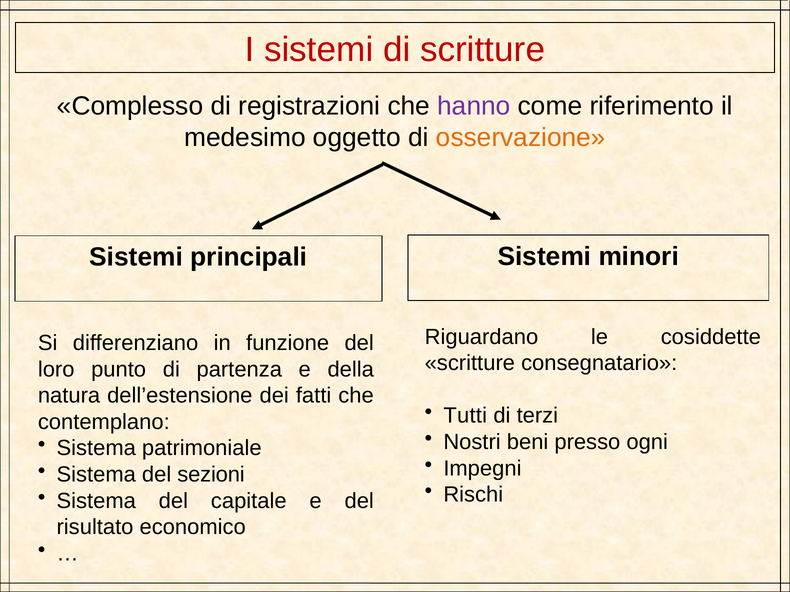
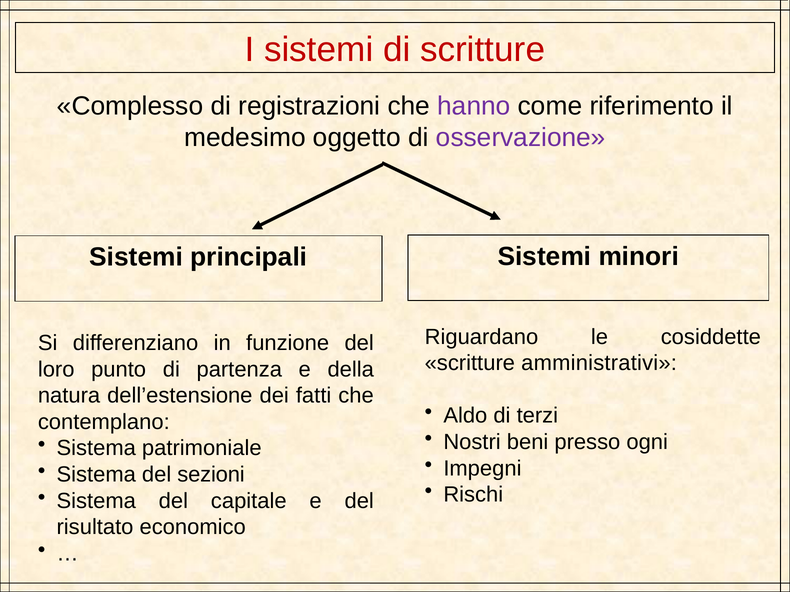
osservazione colour: orange -> purple
consegnatario: consegnatario -> amministrativi
Tutti: Tutti -> Aldo
